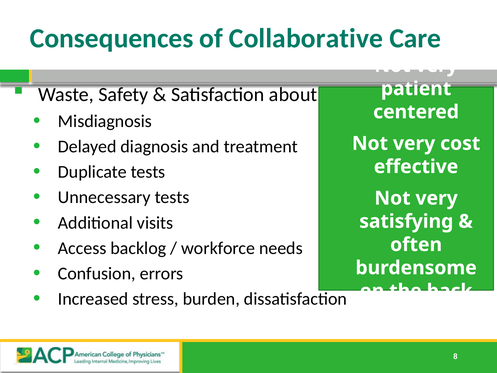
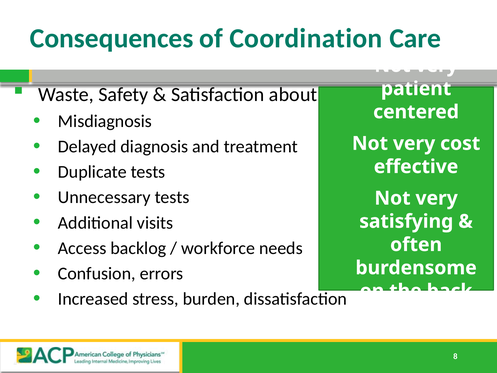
Collaborative: Collaborative -> Coordination
